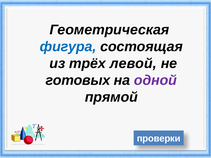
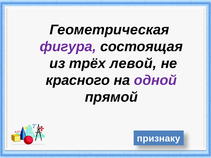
фигура colour: blue -> purple
готовых: готовых -> красного
проверки: проверки -> признаку
